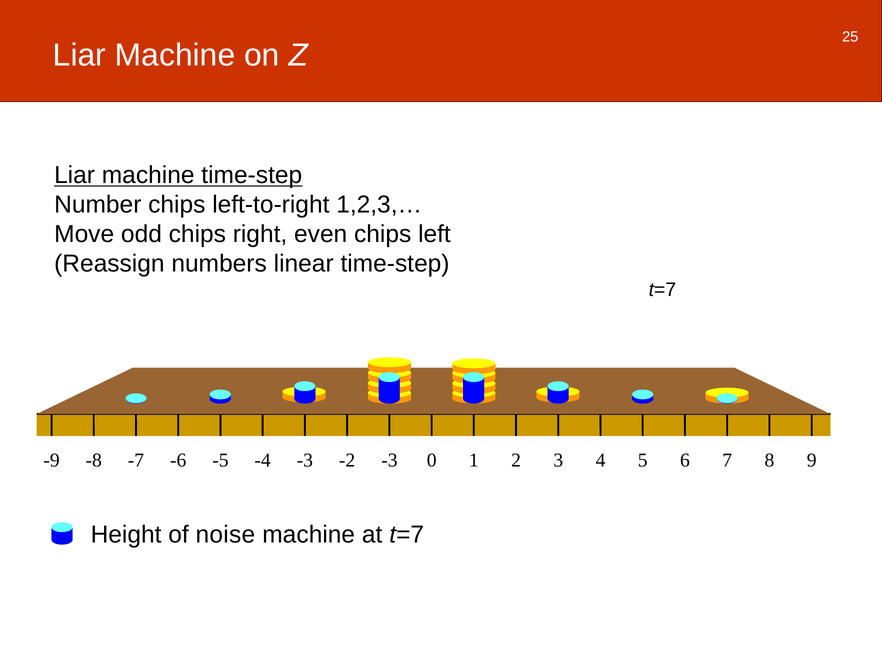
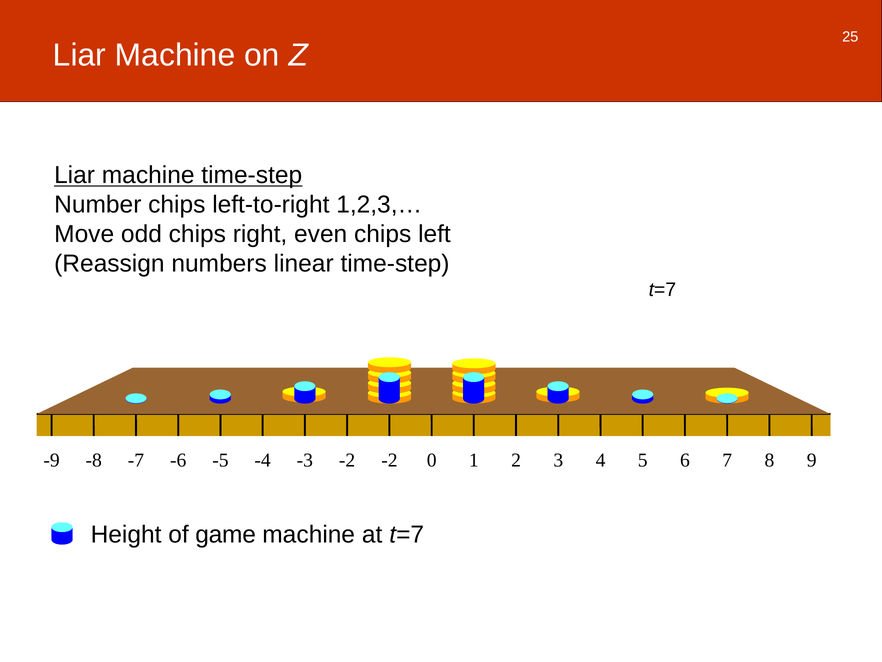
-2 -3: -3 -> -2
noise: noise -> game
